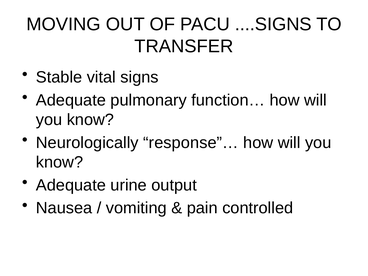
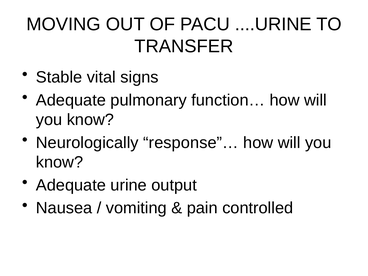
....SIGNS: ....SIGNS -> ....URINE
